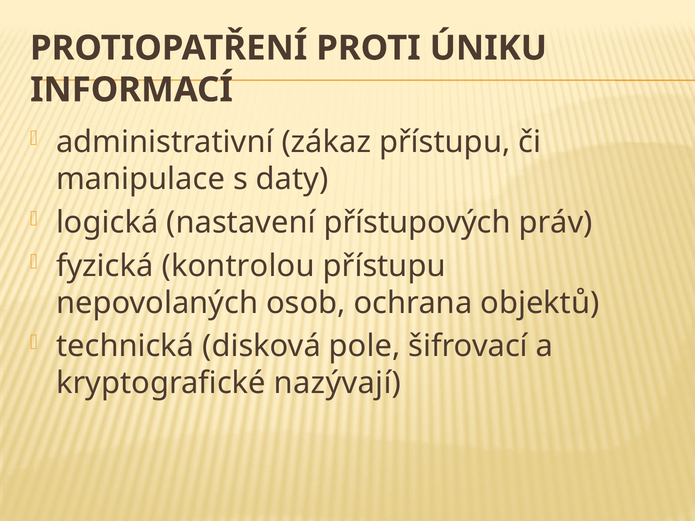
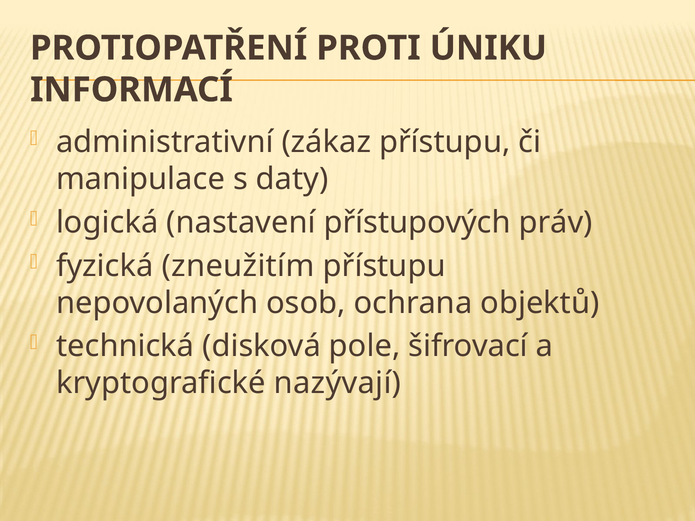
kontrolou: kontrolou -> zneužitím
